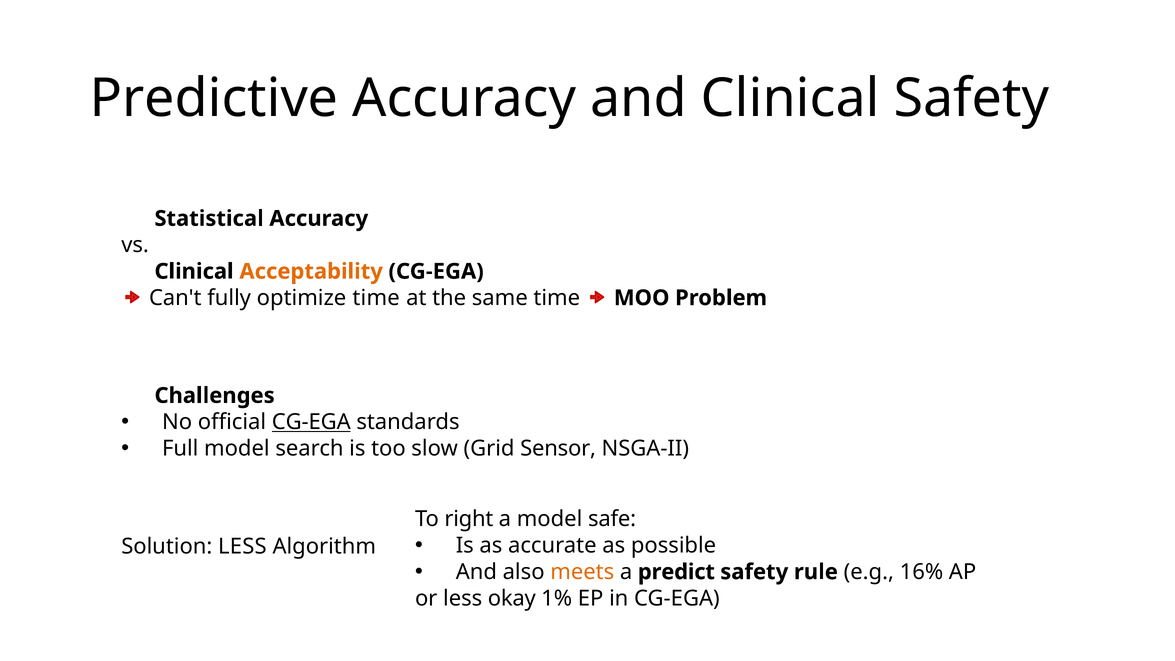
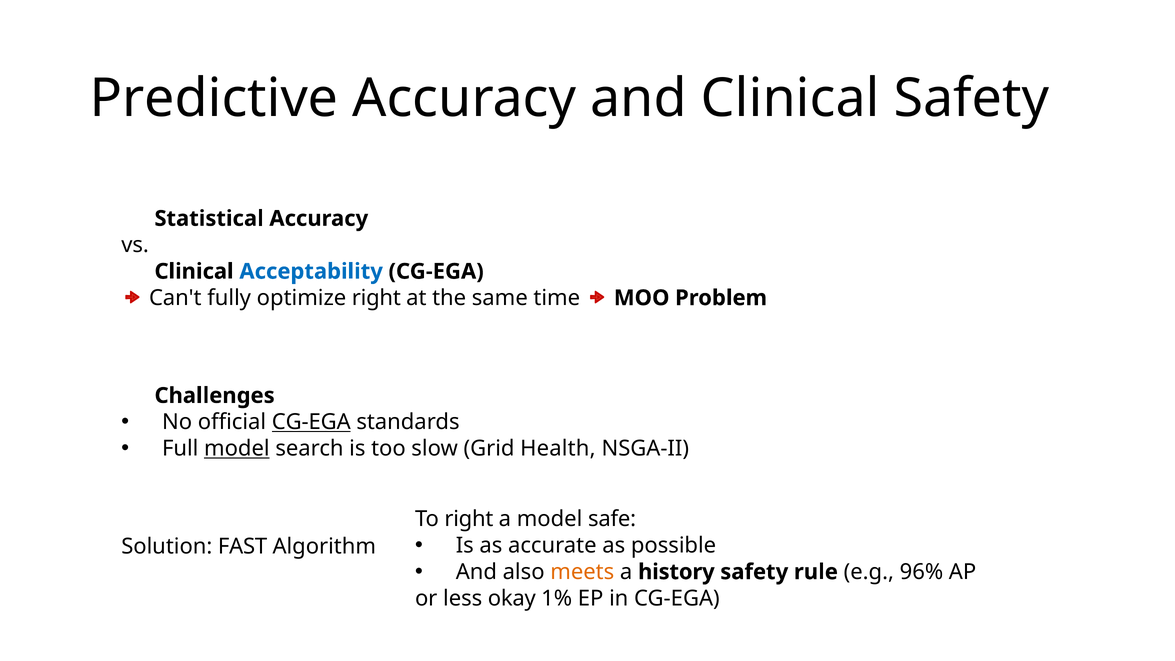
Acceptability colour: orange -> blue
optimize time: time -> right
model at (237, 448) underline: none -> present
Sensor: Sensor -> Health
Solution LESS: LESS -> FAST
predict: predict -> history
16%: 16% -> 96%
